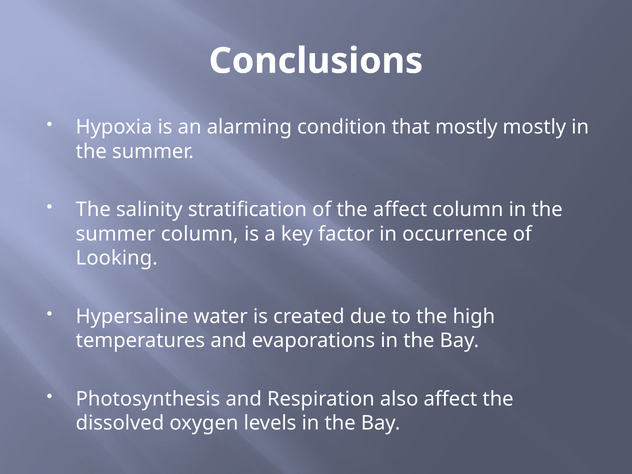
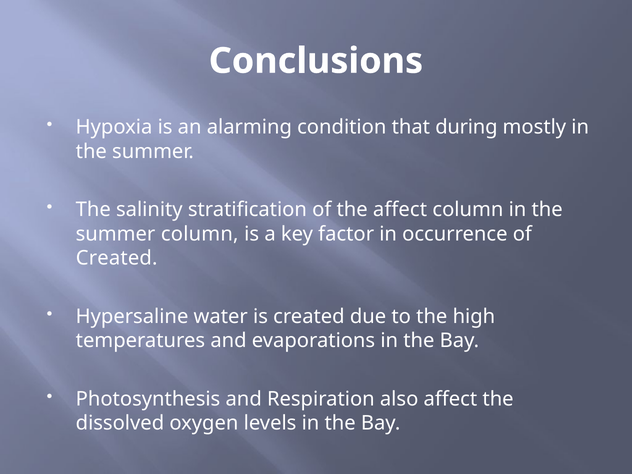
that mostly: mostly -> during
Looking at (117, 258): Looking -> Created
